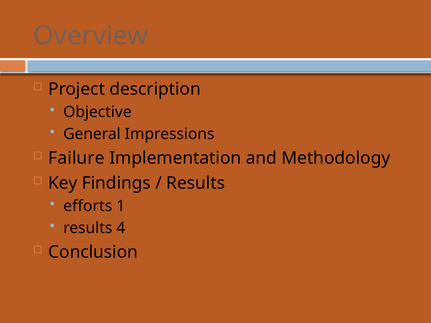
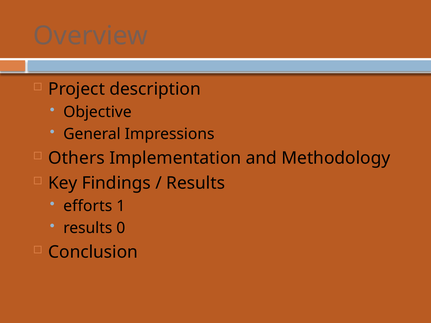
Failure: Failure -> Others
4: 4 -> 0
